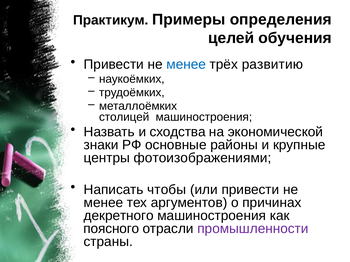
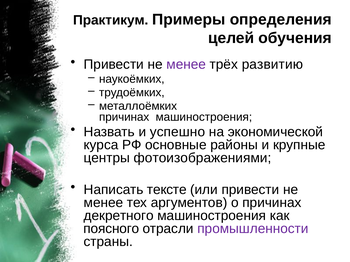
менее at (186, 65) colour: blue -> purple
столицей at (124, 117): столицей -> причинах
сходства: сходства -> успешно
знаки: знаки -> курса
чтобы: чтобы -> тексте
